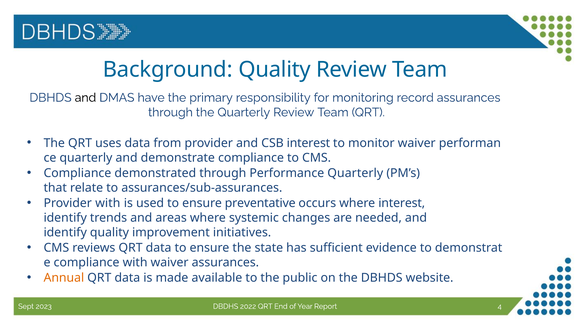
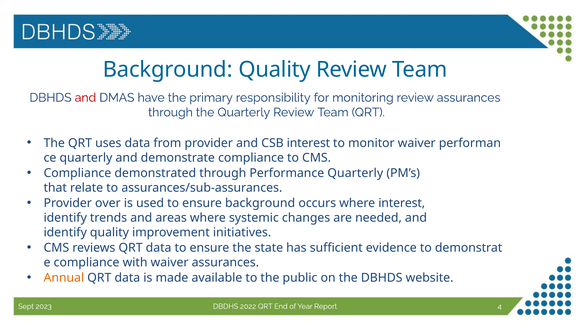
and at (85, 98) colour: black -> red
monitoring record: record -> review
Provider with: with -> over
ensure preventative: preventative -> background
